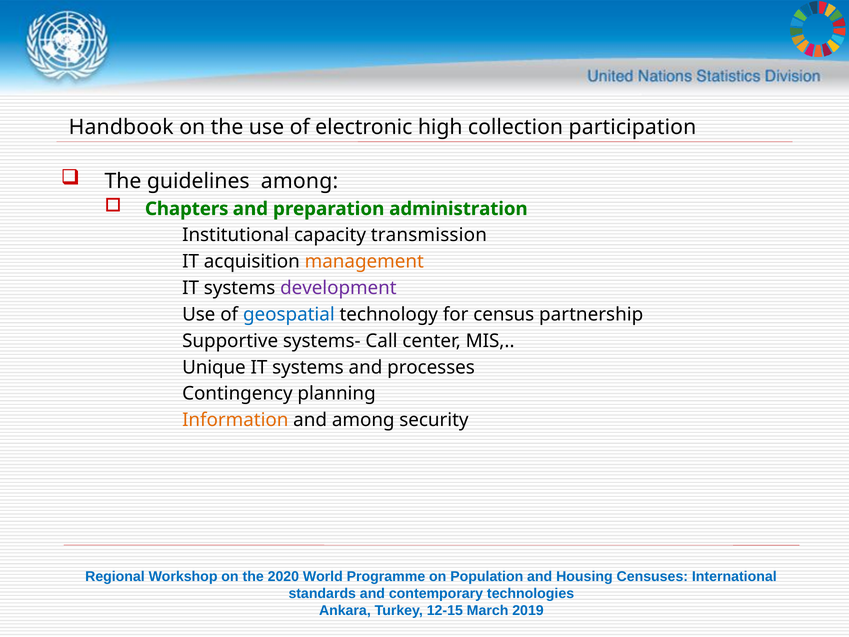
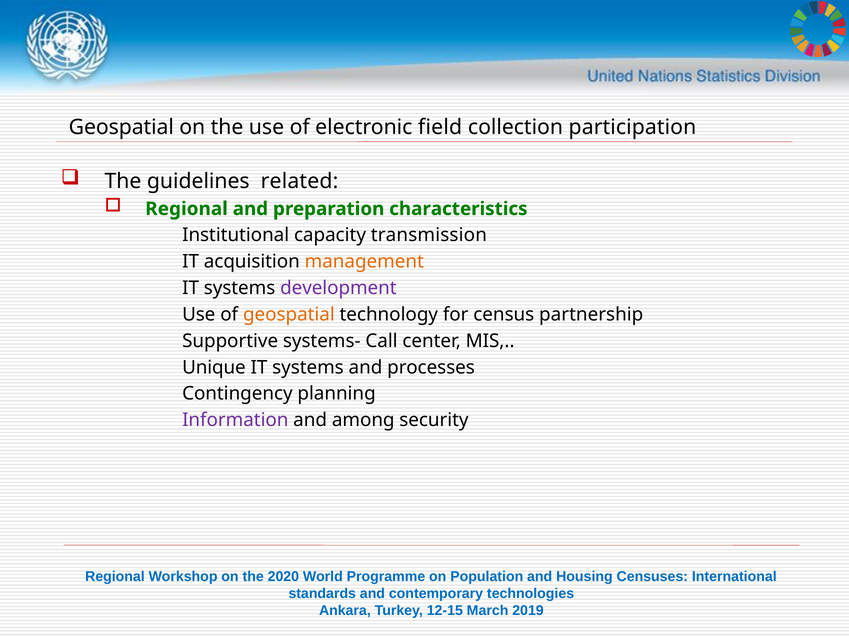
Handbook at (121, 127): Handbook -> Geospatial
high: high -> field
guidelines among: among -> related
Chapters at (187, 209): Chapters -> Regional
administration: administration -> characteristics
geospatial at (289, 314) colour: blue -> orange
Information colour: orange -> purple
